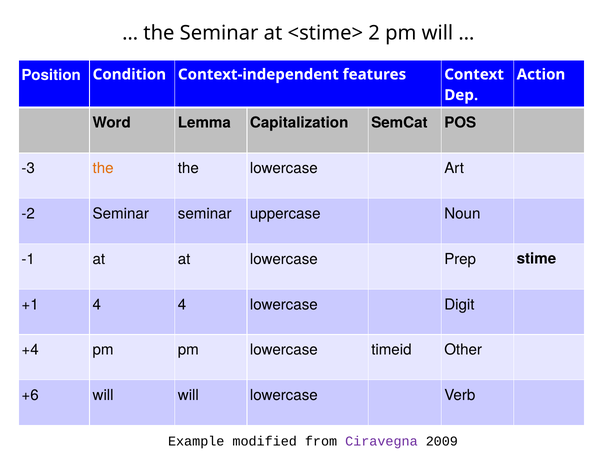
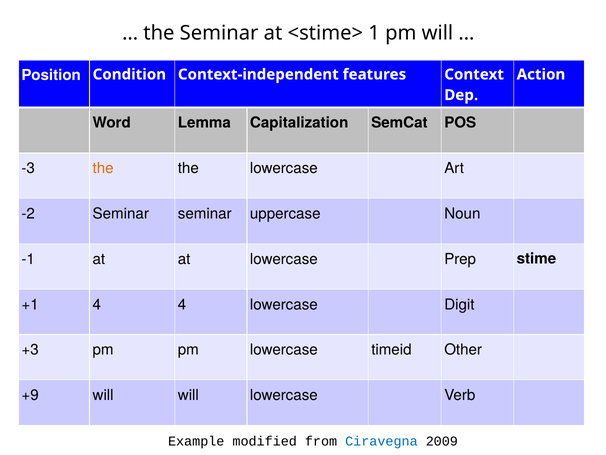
2: 2 -> 1
+4: +4 -> +3
+6: +6 -> +9
Ciravegna colour: purple -> blue
